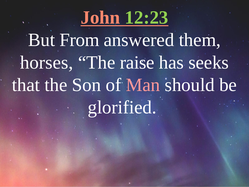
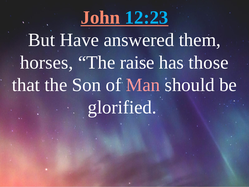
12:23 colour: light green -> light blue
From: From -> Have
seeks: seeks -> those
